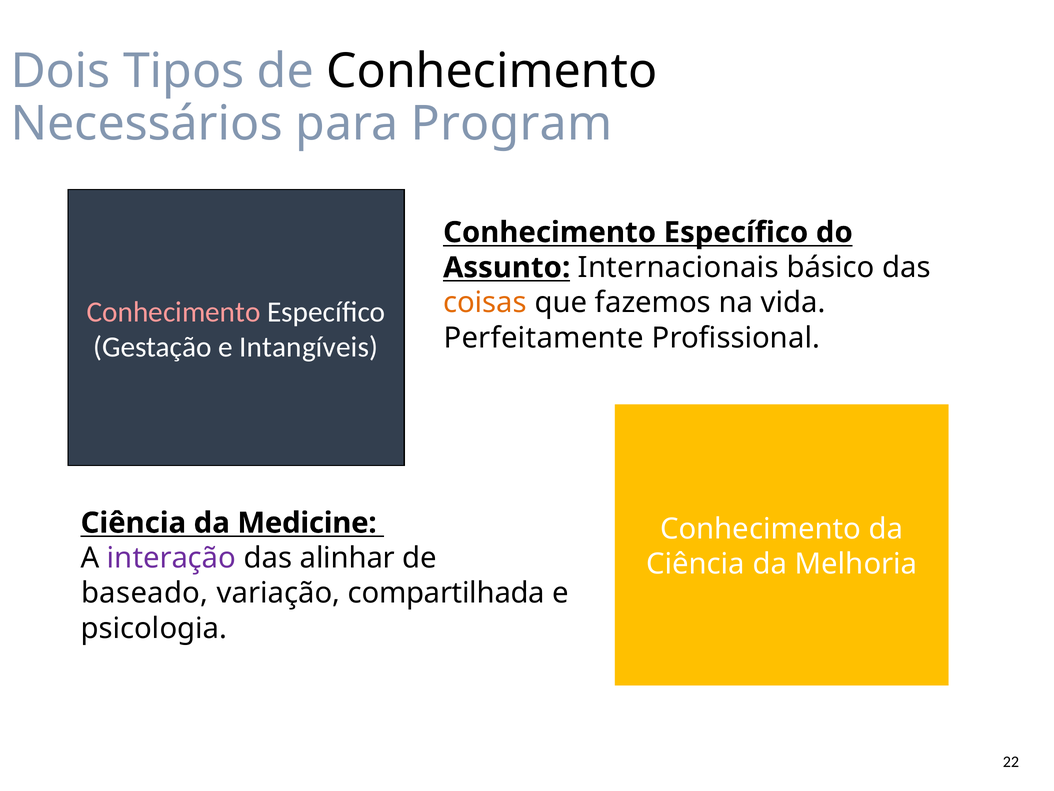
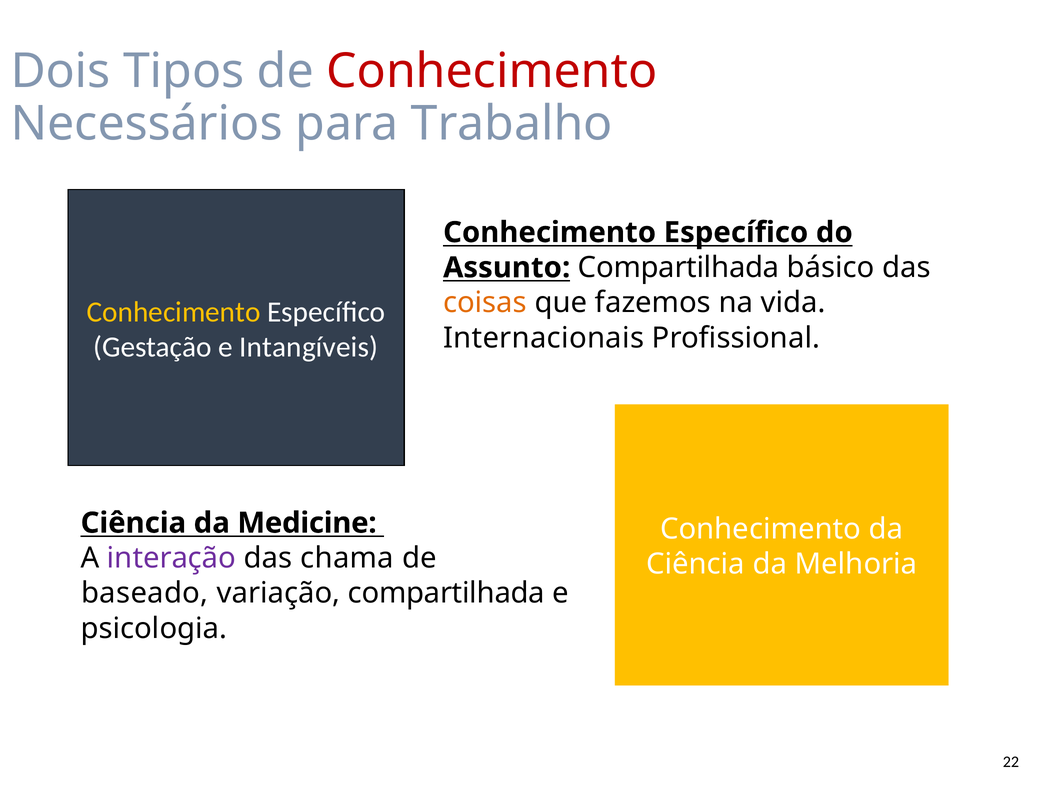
Conhecimento at (492, 71) colour: black -> red
Program: Program -> Trabalho
Assunto Internacionais: Internacionais -> Compartilhada
Conhecimento at (174, 312) colour: pink -> yellow
Perfeitamente: Perfeitamente -> Internacionais
alinhar: alinhar -> chama
